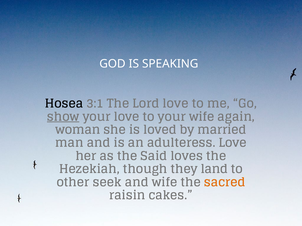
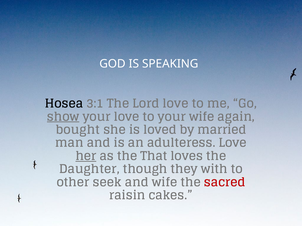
woman: woman -> bought
her underline: none -> present
Said: Said -> That
Hezekiah: Hezekiah -> Daughter
land: land -> with
sacred colour: orange -> red
